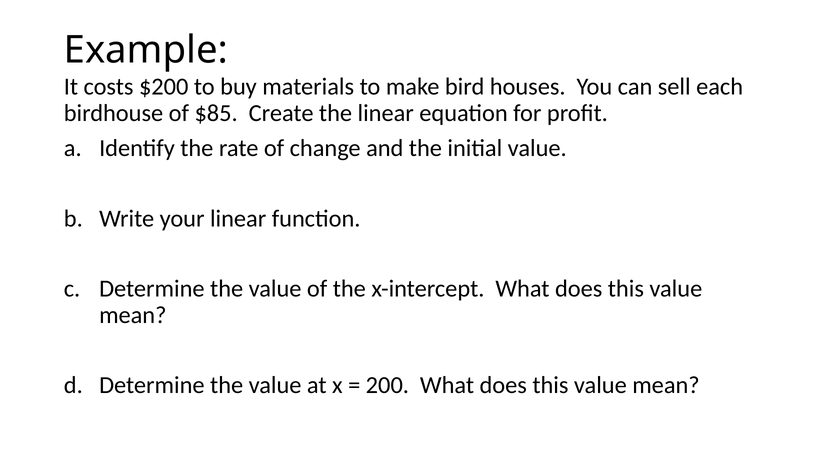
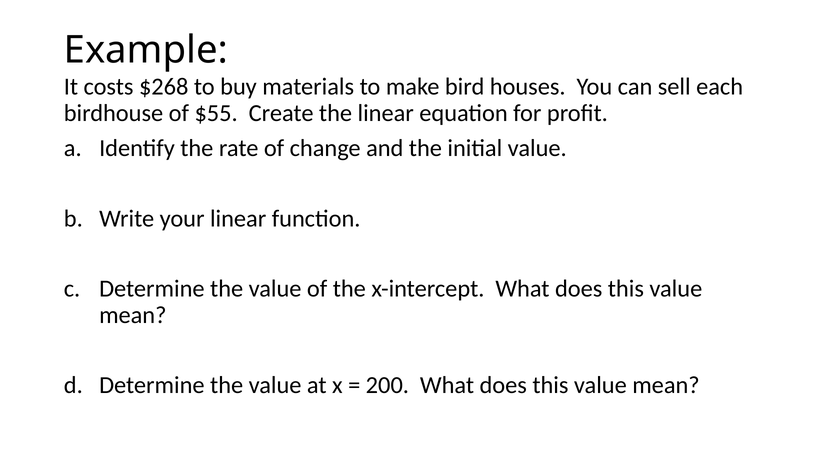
$200: $200 -> $268
$85: $85 -> $55
